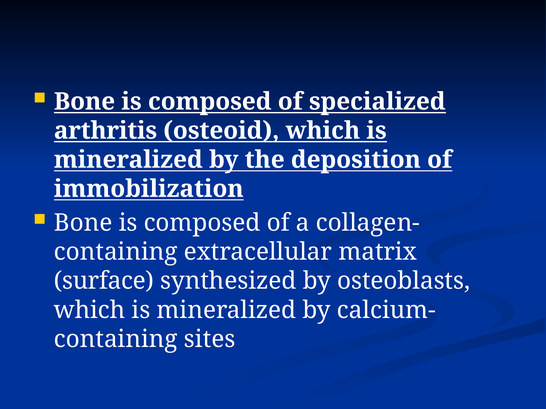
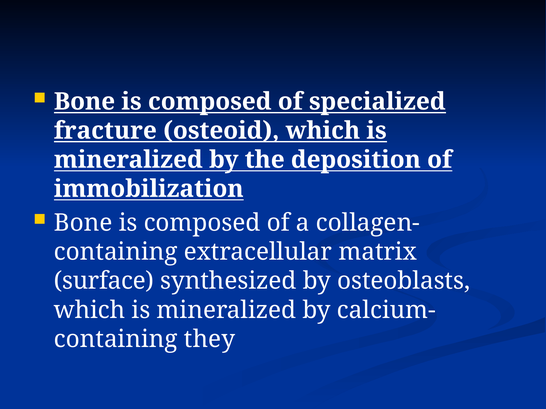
arthritis: arthritis -> fracture
sites: sites -> they
